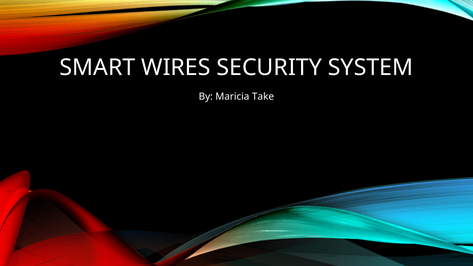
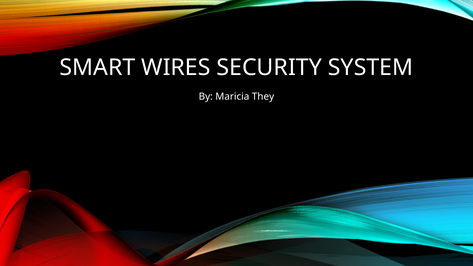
Take: Take -> They
